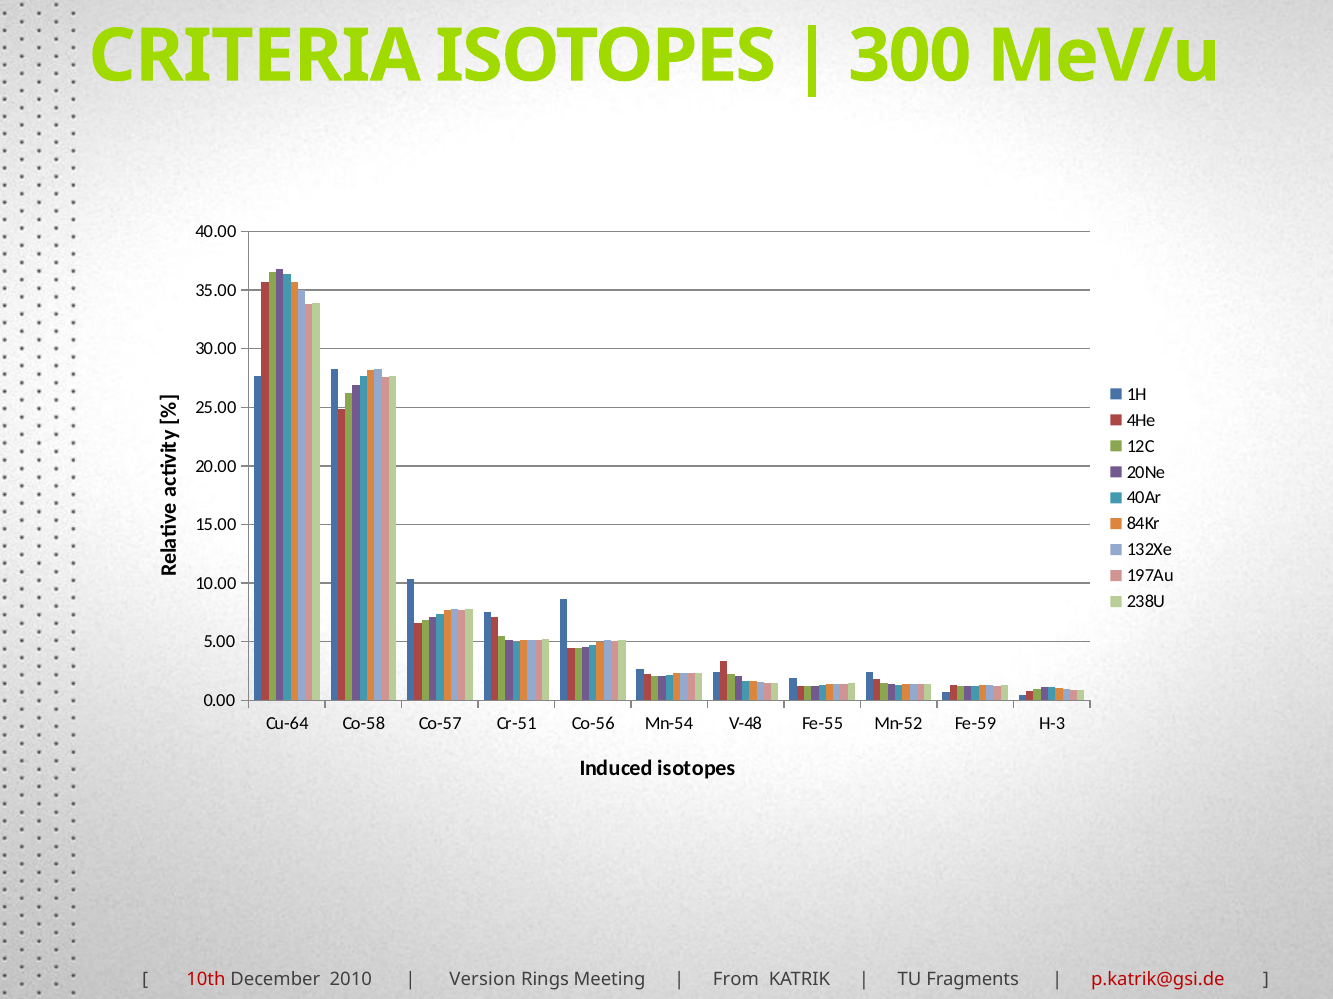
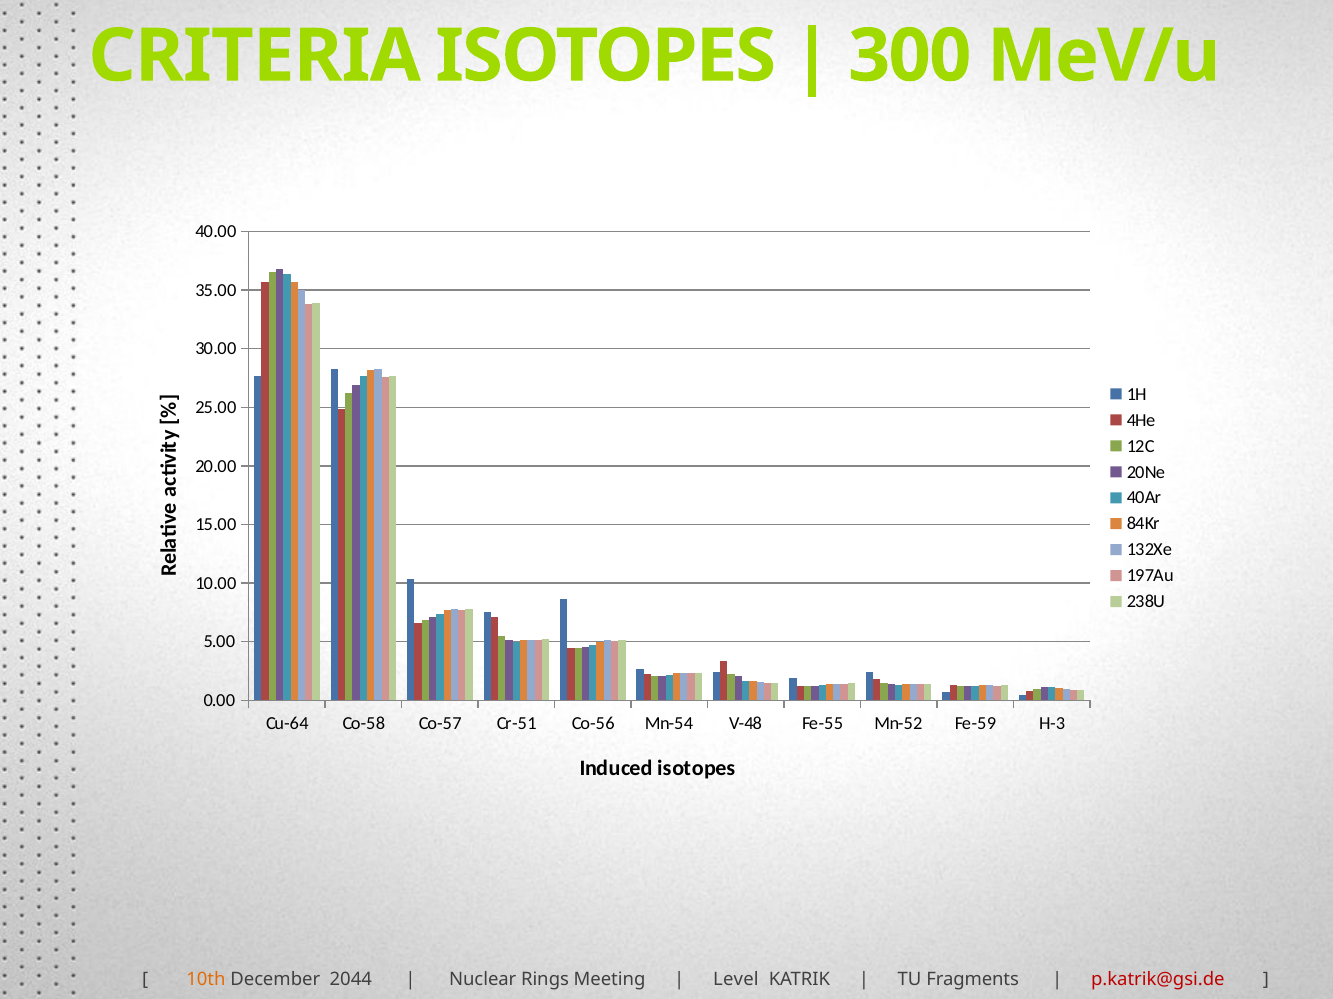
10th colour: red -> orange
2010: 2010 -> 2044
Version: Version -> Nuclear
From: From -> Level
